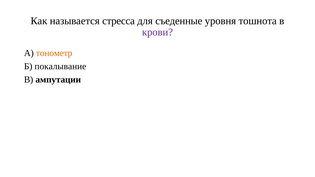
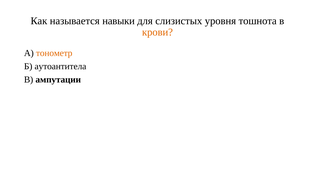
стресса: стресса -> навыки
съеденные: съеденные -> слизистых
крови colour: purple -> orange
покалывание: покалывание -> аутоантитела
